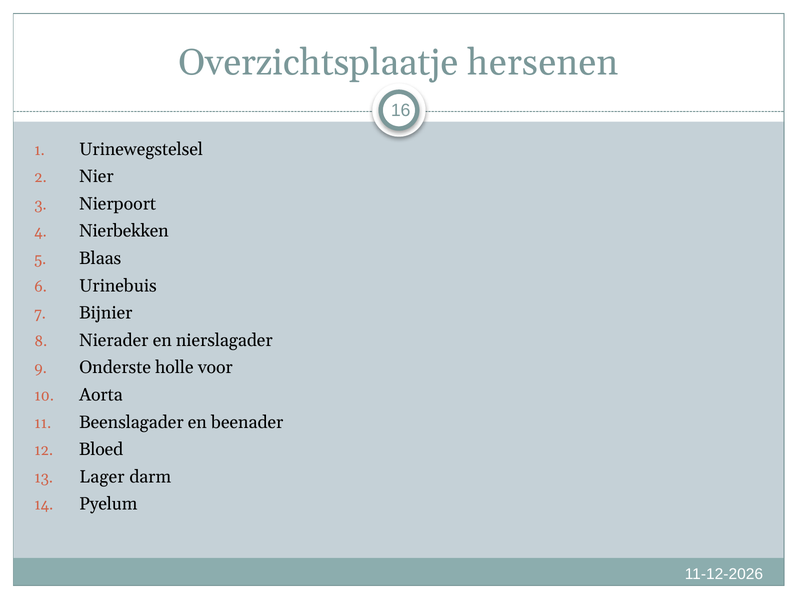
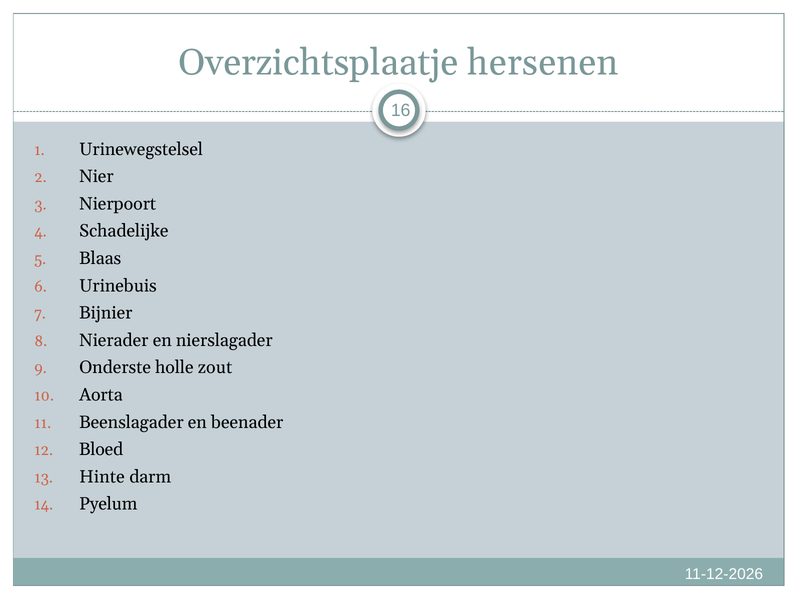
Nierbekken: Nierbekken -> Schadelijke
voor: voor -> zout
Lager: Lager -> Hinte
